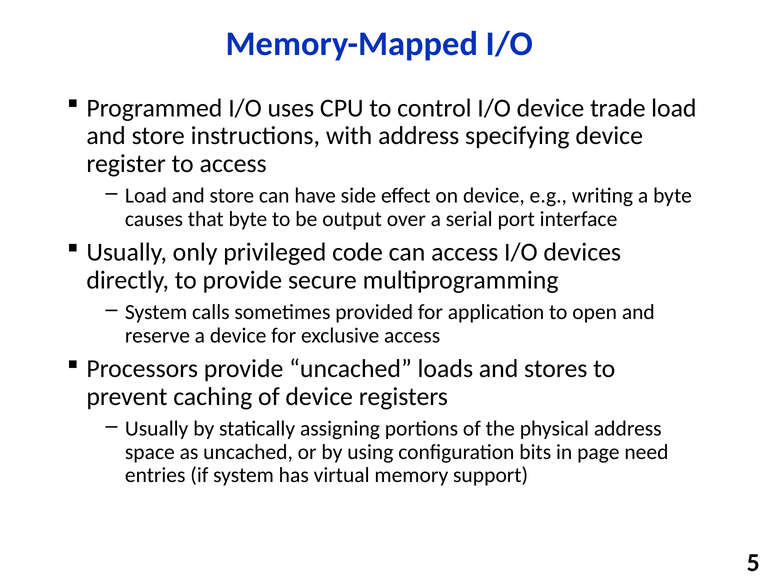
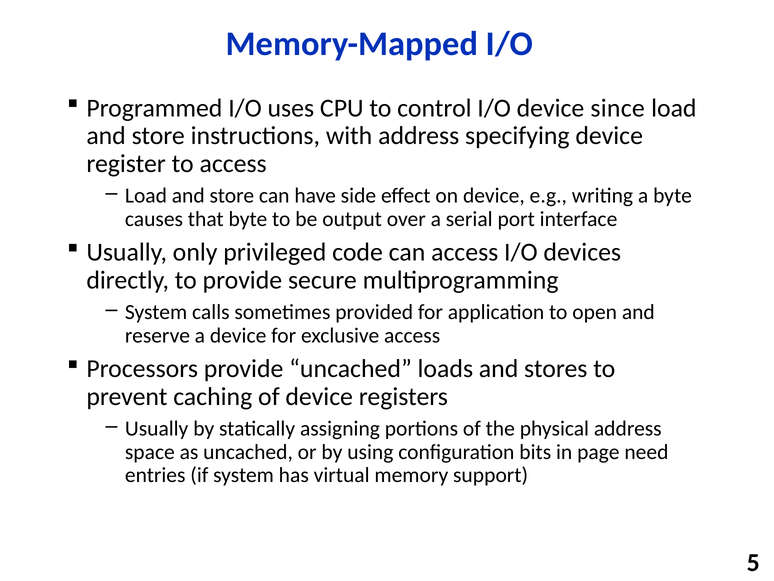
trade: trade -> since
